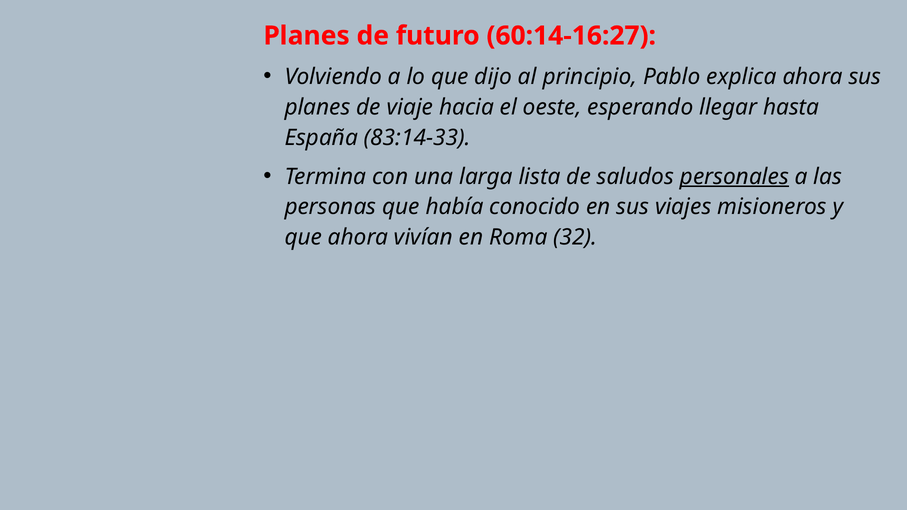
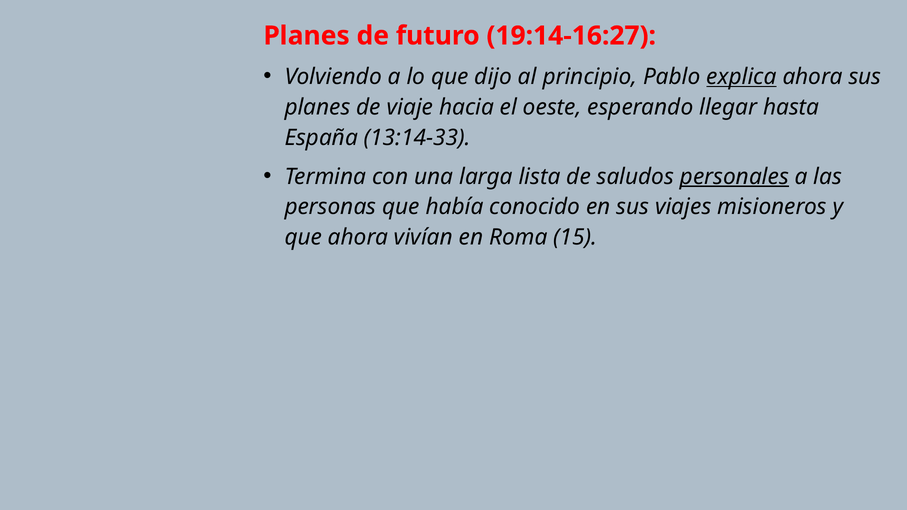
60:14-16:27: 60:14-16:27 -> 19:14-16:27
explica underline: none -> present
83:14-33: 83:14-33 -> 13:14-33
32: 32 -> 15
